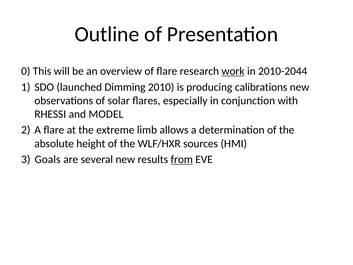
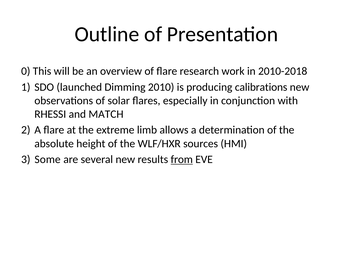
work underline: present -> none
2010-2044: 2010-2044 -> 2010-2018
MODEL: MODEL -> MATCH
Goals: Goals -> Some
